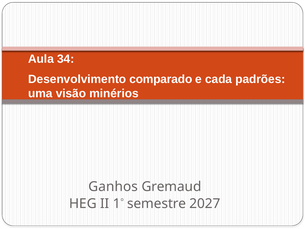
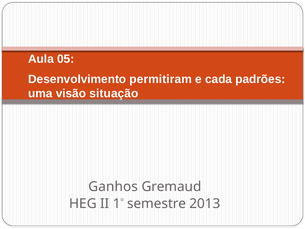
34: 34 -> 05
comparado: comparado -> permitiram
minérios: minérios -> situação
2027: 2027 -> 2013
